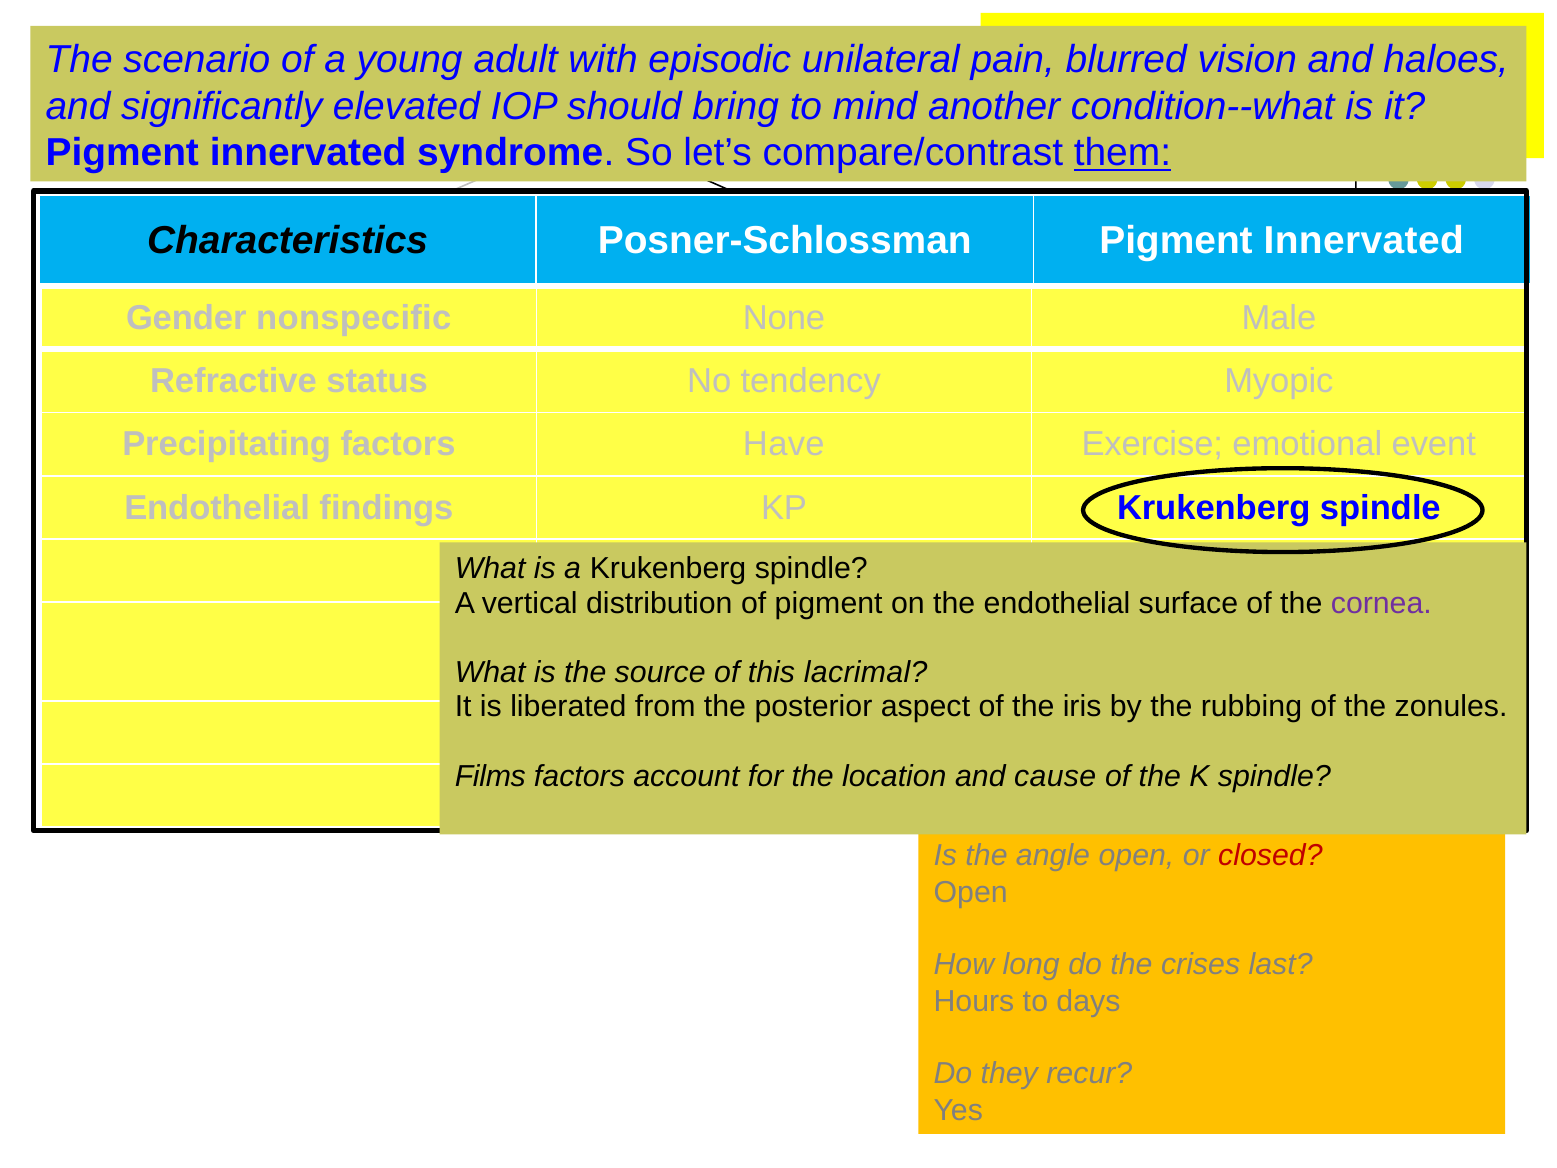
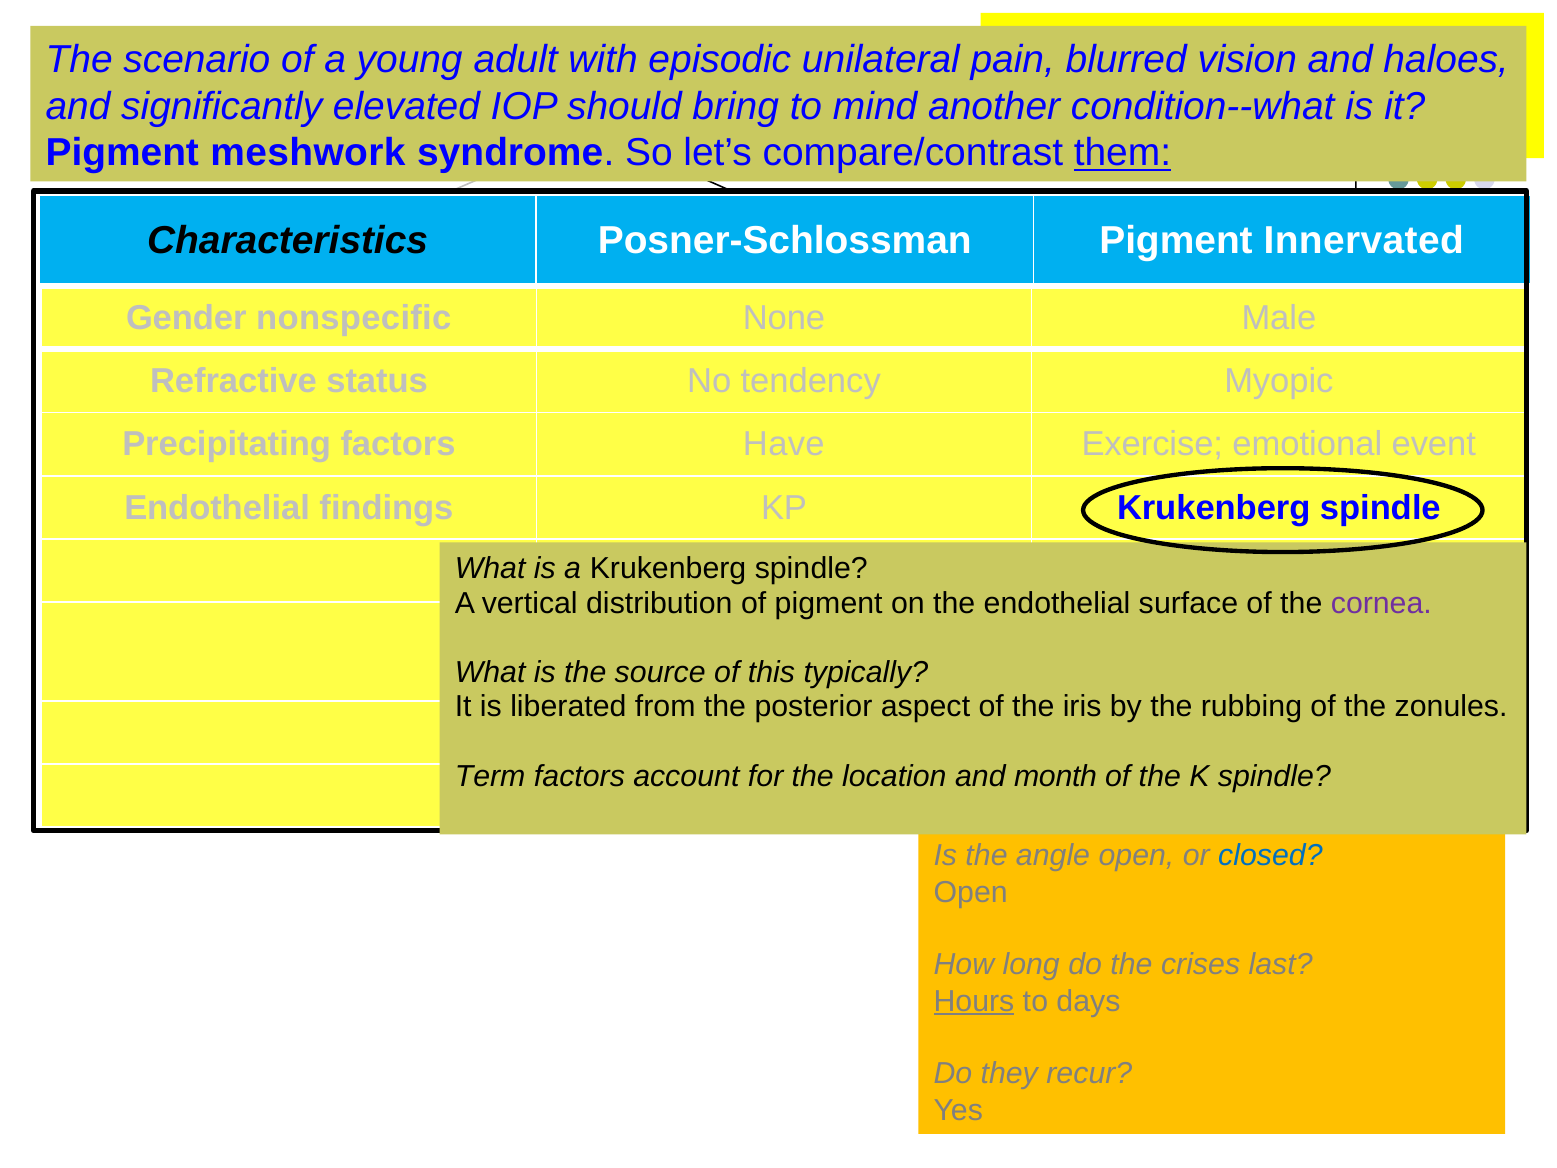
innervated at (308, 153): innervated -> meshwork
lacrimal: lacrimal -> typically
Films: Films -> Term
cause: cause -> month
closed colour: red -> blue
Hours underline: none -> present
